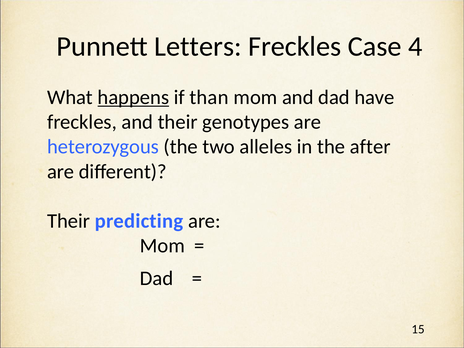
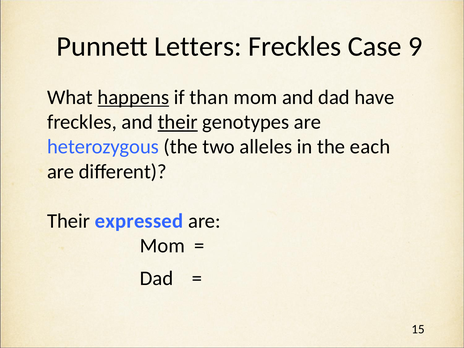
4: 4 -> 9
their at (178, 122) underline: none -> present
after: after -> each
predicting: predicting -> expressed
